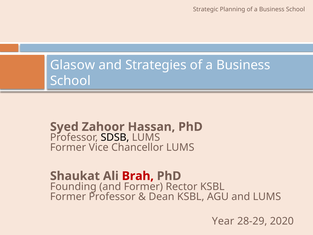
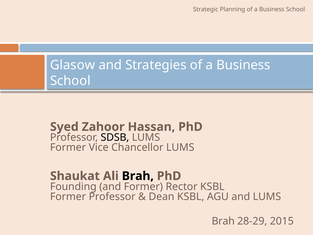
Brah at (138, 176) colour: red -> black
Year at (223, 221): Year -> Brah
2020: 2020 -> 2015
